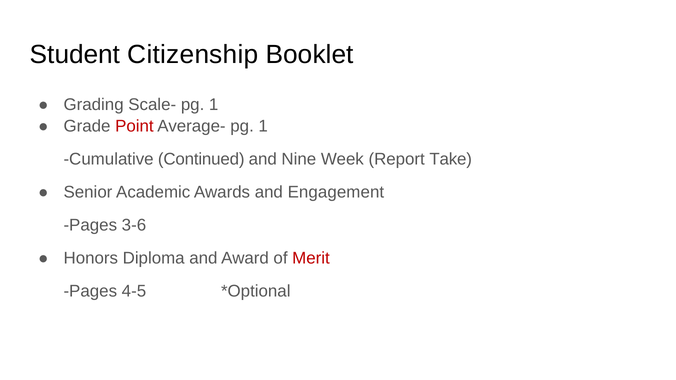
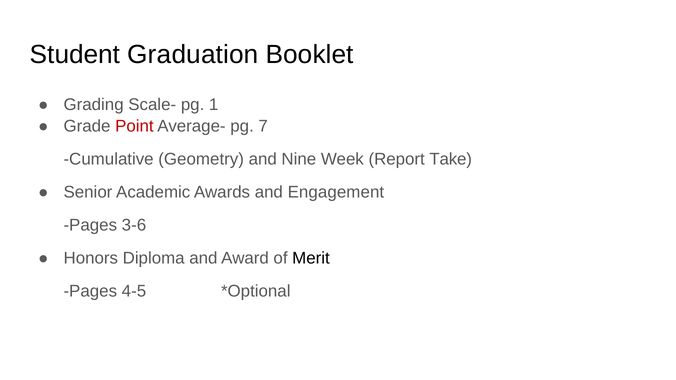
Citizenship: Citizenship -> Graduation
Average- pg 1: 1 -> 7
Continued: Continued -> Geometry
Merit colour: red -> black
